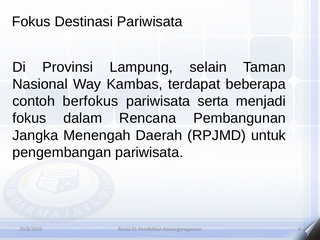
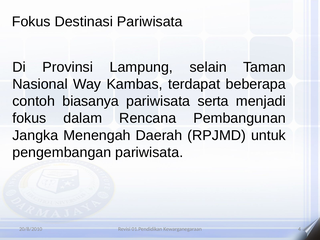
berfokus: berfokus -> biasanya
